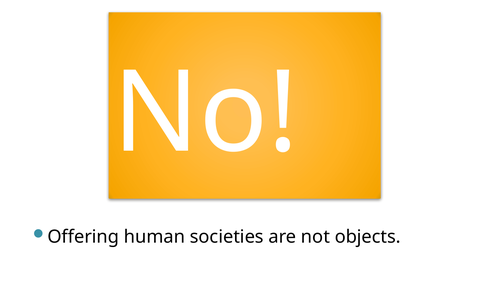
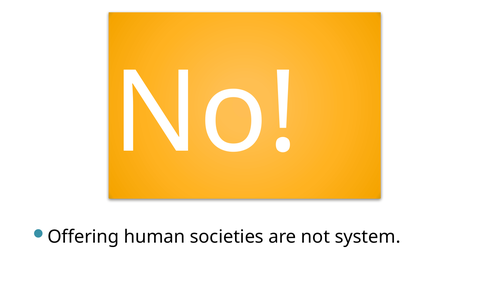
objects: objects -> system
